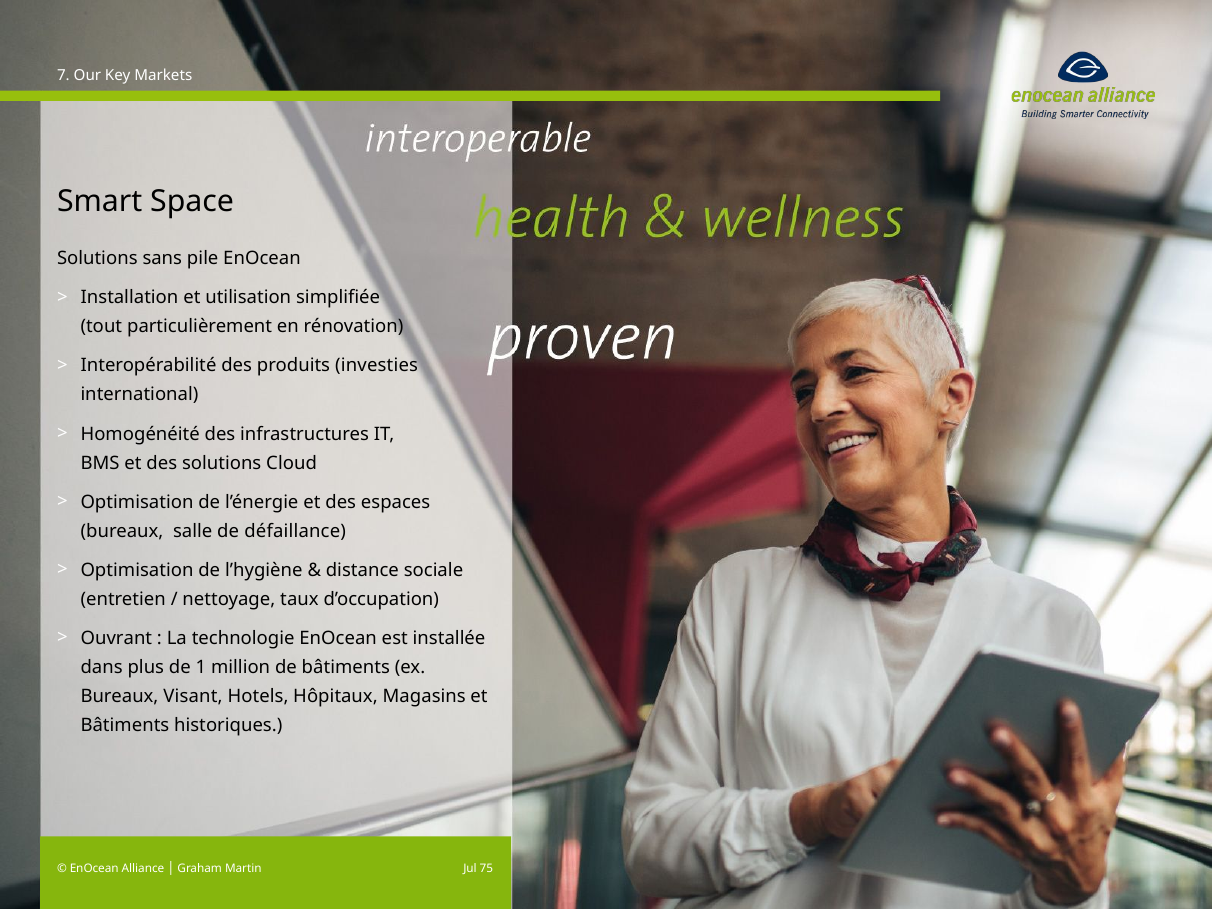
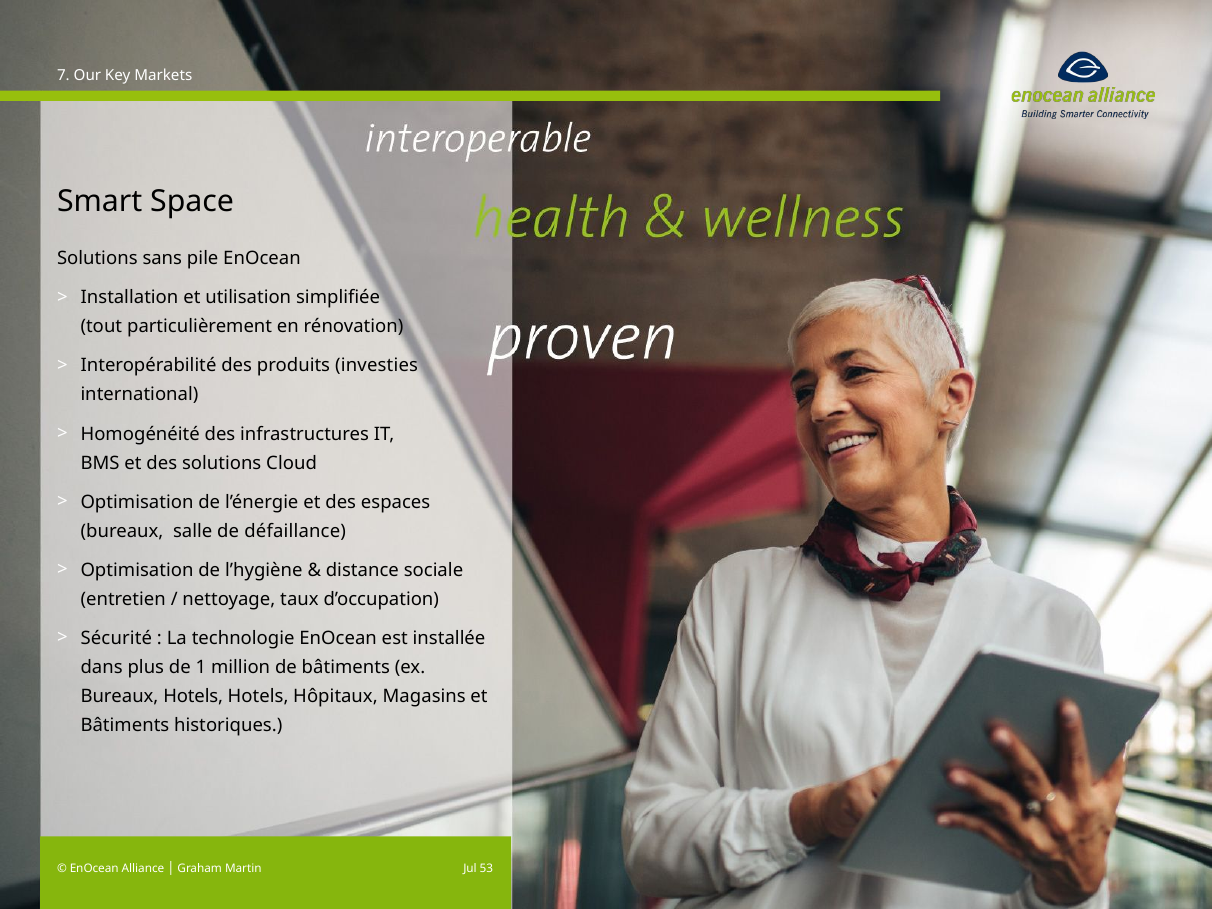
Ouvrant: Ouvrant -> Sécurité
Bureaux Visant: Visant -> Hotels
75: 75 -> 53
